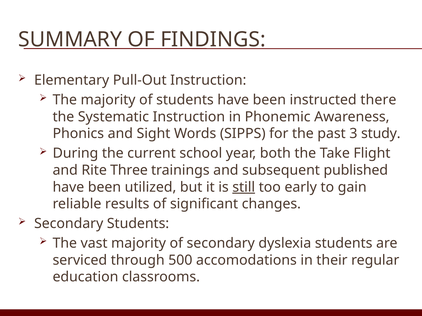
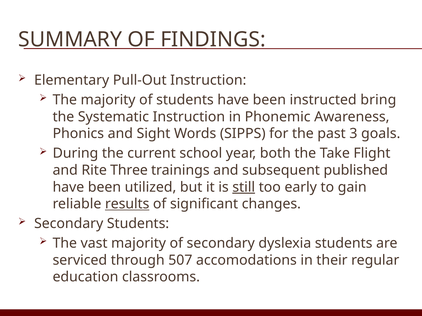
there: there -> bring
study: study -> goals
results underline: none -> present
500: 500 -> 507
